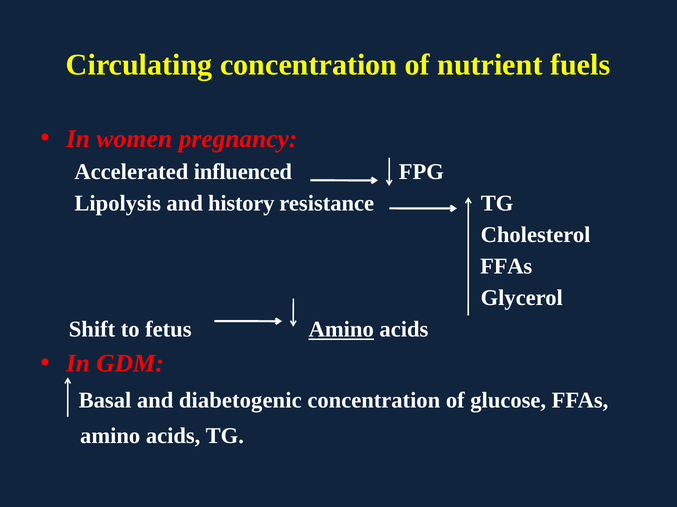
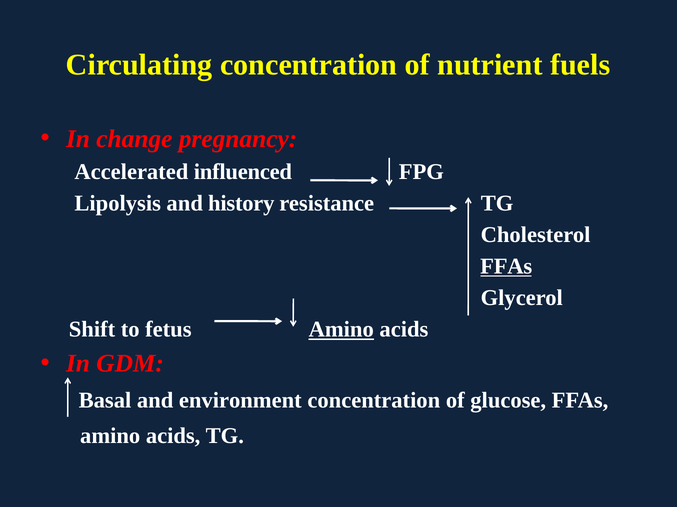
women: women -> change
FFAs at (506, 267) underline: none -> present
diabetogenic: diabetogenic -> environment
